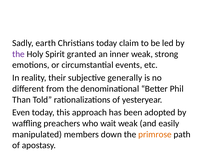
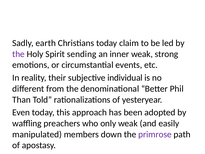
granted: granted -> sending
generally: generally -> individual
wait: wait -> only
primrose colour: orange -> purple
